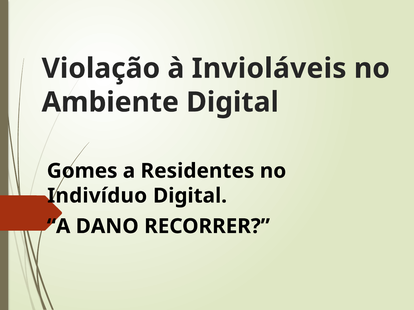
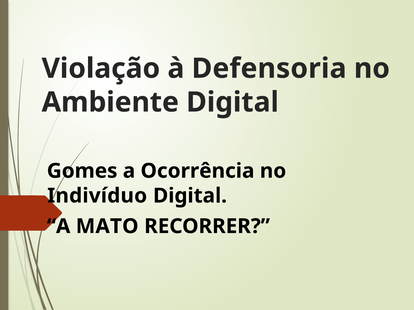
Invioláveis: Invioláveis -> Defensoria
Residentes: Residentes -> Ocorrência
DANO: DANO -> MATO
